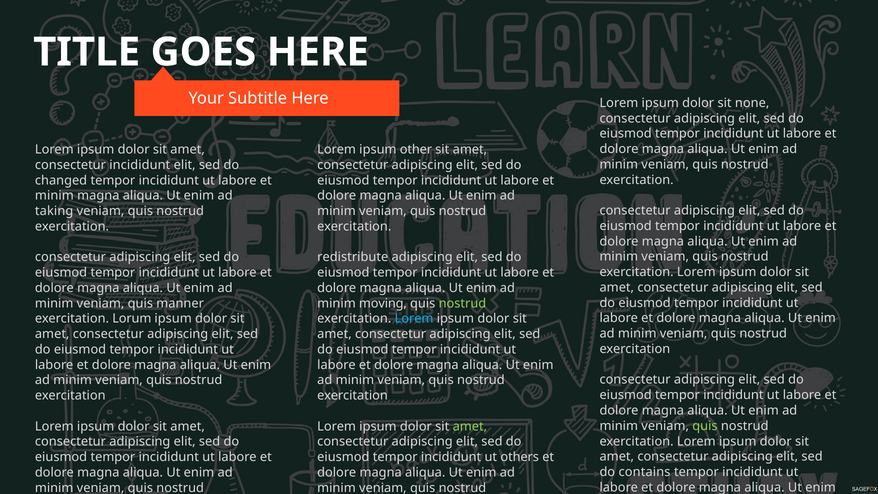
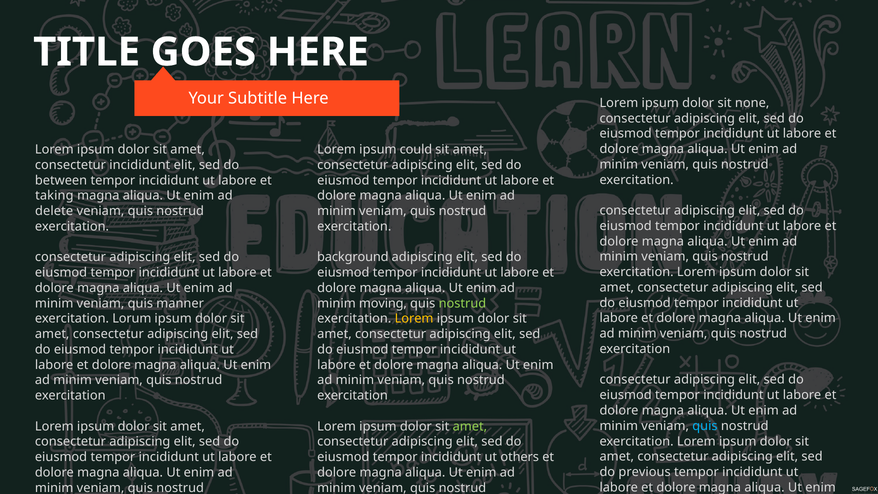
other: other -> could
changed: changed -> between
minim at (54, 196): minim -> taking
taking: taking -> delete
redistribute: redistribute -> background
Lorem at (414, 319) colour: light blue -> yellow
quis at (705, 426) colour: light green -> light blue
contains: contains -> previous
